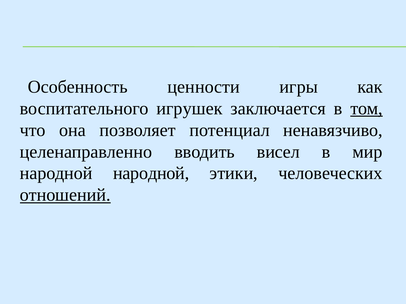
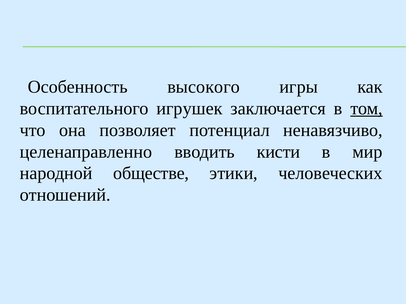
ценности: ценности -> высокого
висел: висел -> кисти
народной народной: народной -> обществе
отношений underline: present -> none
